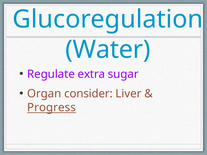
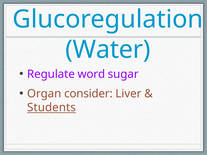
extra: extra -> word
Progress: Progress -> Students
